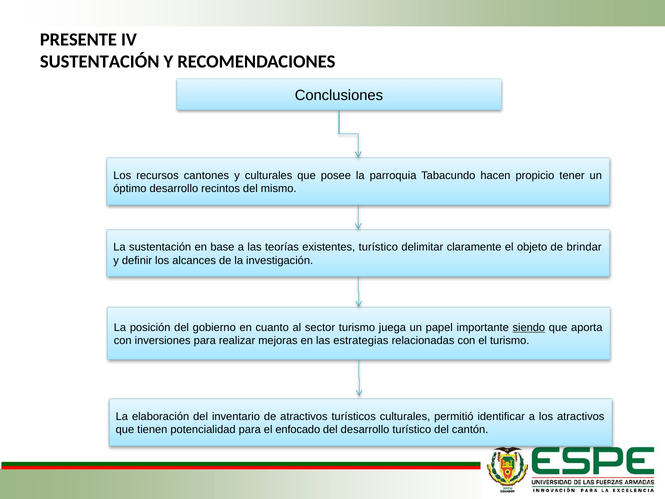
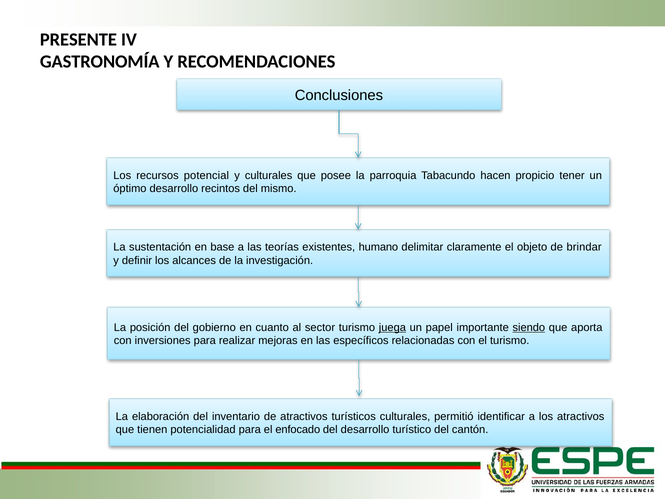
SUSTENTACIÓN at (100, 62): SUSTENTACIÓN -> GASTRONOMÍA
cantones: cantones -> potencial
existentes turístico: turístico -> humano
juega underline: none -> present
estrategias: estrategias -> específicos
